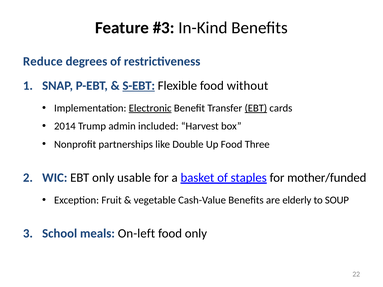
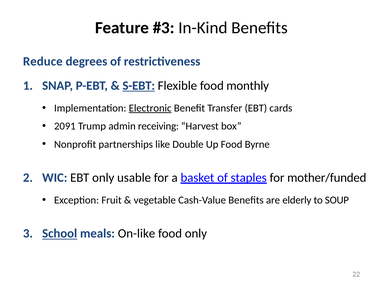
without: without -> monthly
EBT at (256, 108) underline: present -> none
2014: 2014 -> 2091
included: included -> receiving
Three: Three -> Byrne
School underline: none -> present
On-left: On-left -> On-like
